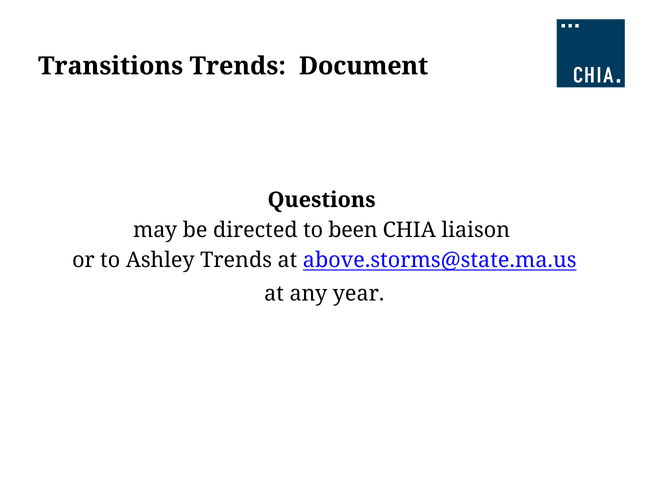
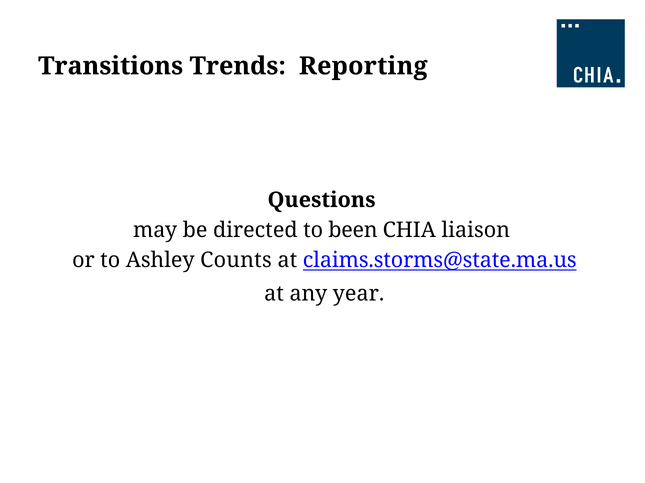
Document: Document -> Reporting
Ashley Trends: Trends -> Counts
above.storms@state.ma.us: above.storms@state.ma.us -> claims.storms@state.ma.us
